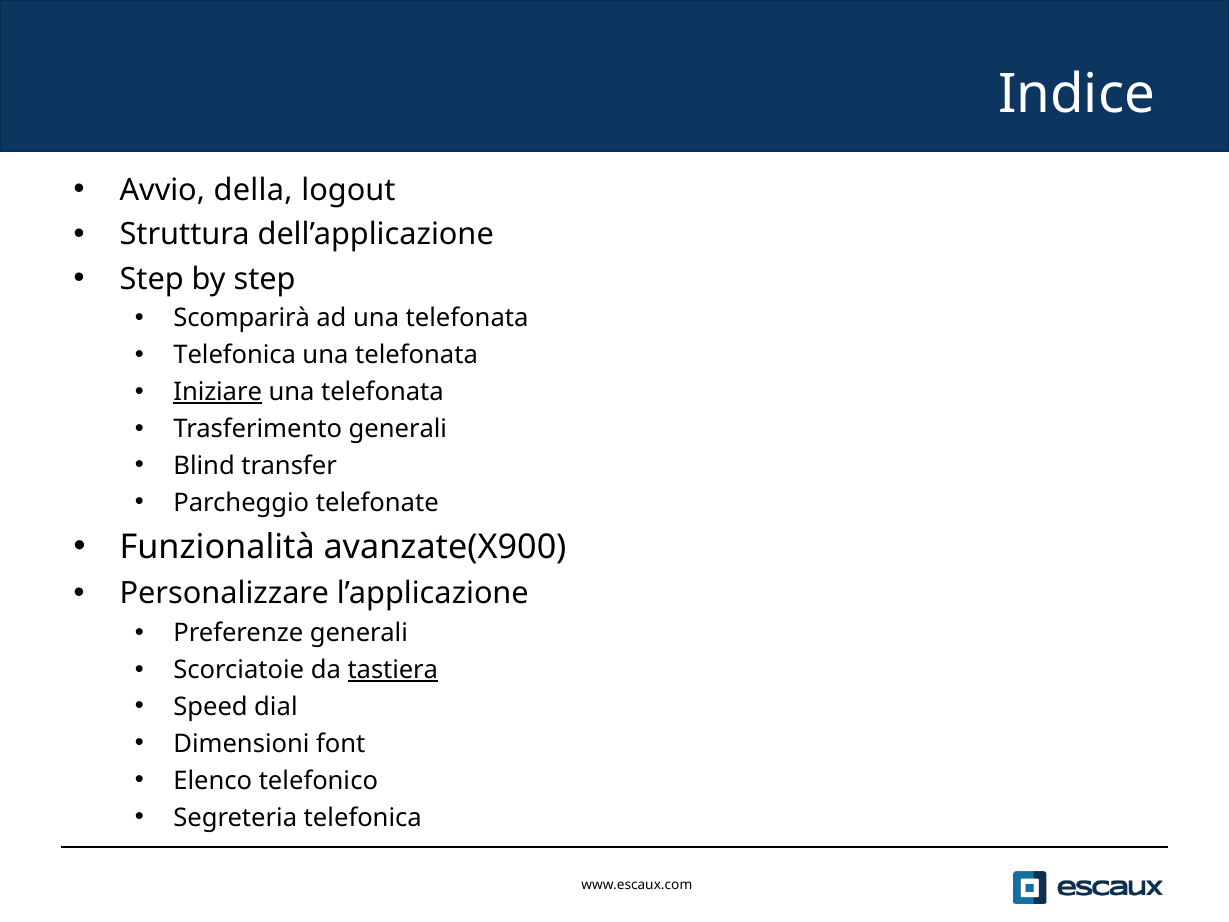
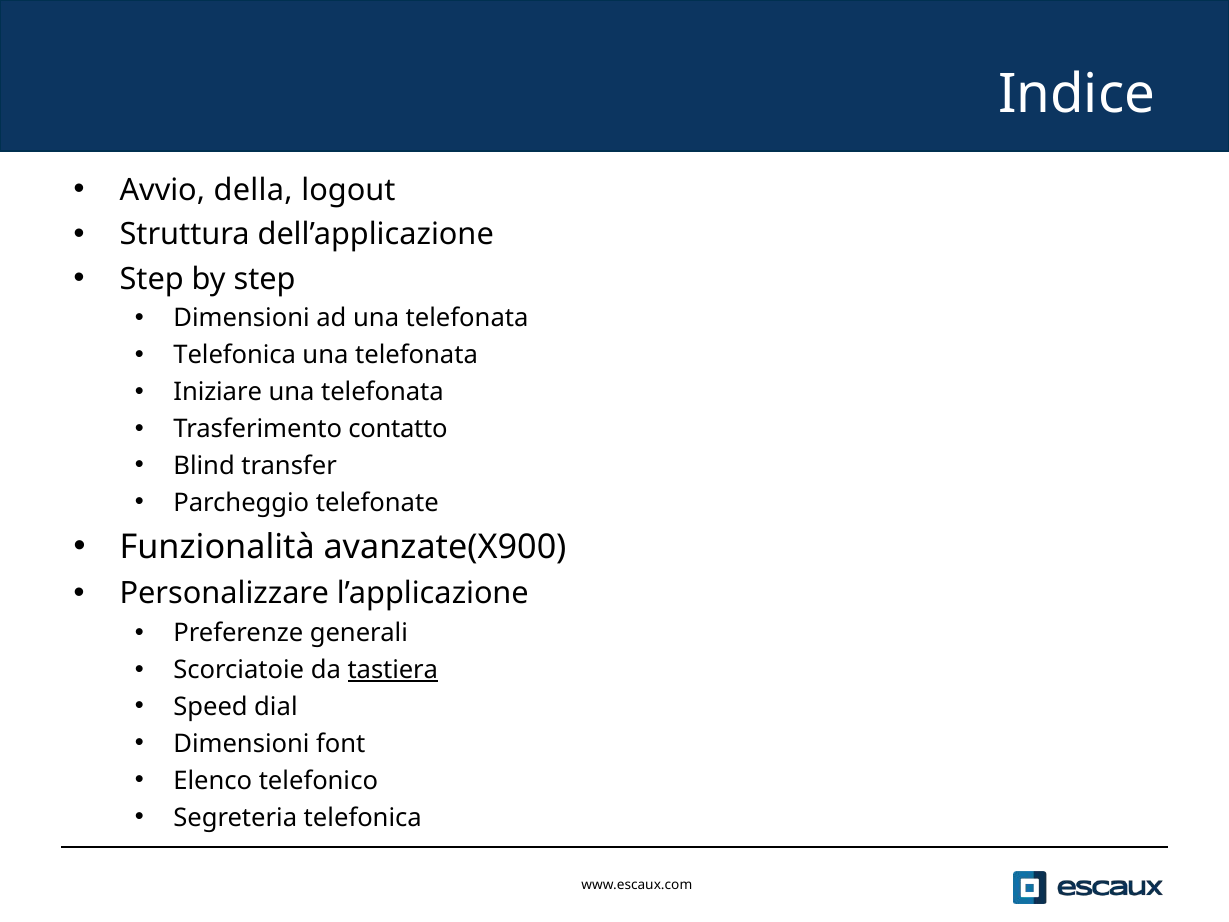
Scomparirà at (242, 318): Scomparirà -> Dimensioni
Iniziare underline: present -> none
Trasferimento generali: generali -> contatto
